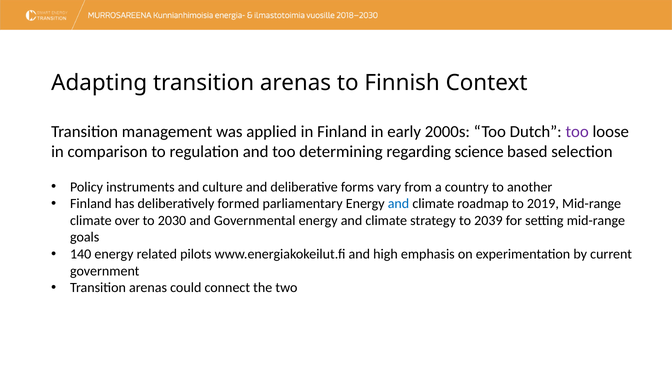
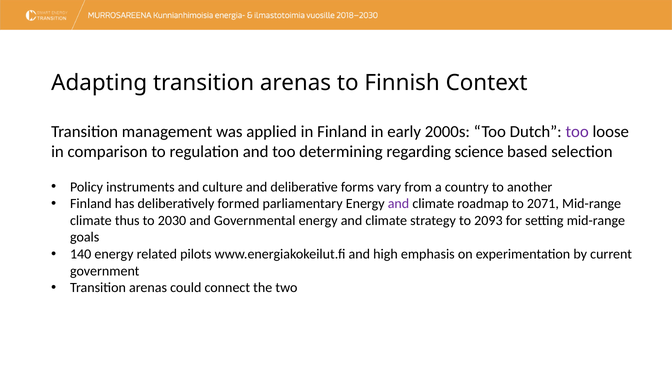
and at (398, 204) colour: blue -> purple
2019: 2019 -> 2071
over: over -> thus
2039: 2039 -> 2093
